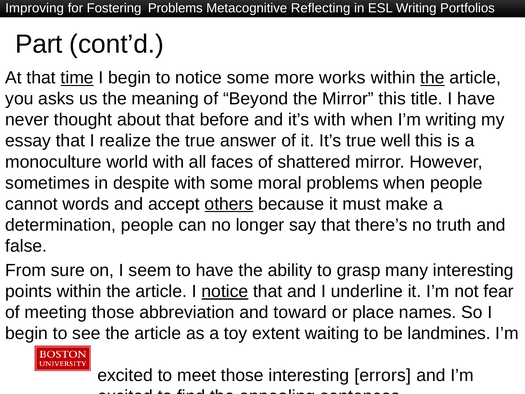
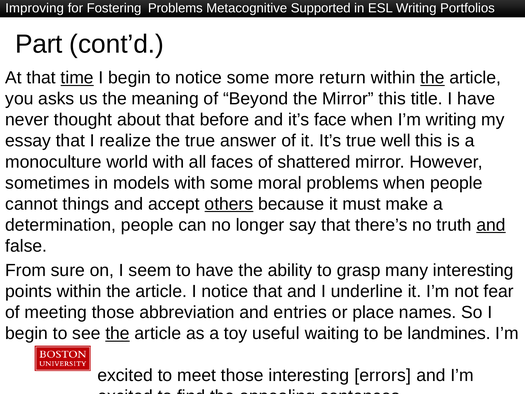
Reflecting: Reflecting -> Supported
works: works -> return
it’s with: with -> face
despite: despite -> models
words: words -> things
and at (491, 225) underline: none -> present
notice at (225, 291) underline: present -> none
toward: toward -> entries
the at (118, 333) underline: none -> present
extent: extent -> useful
